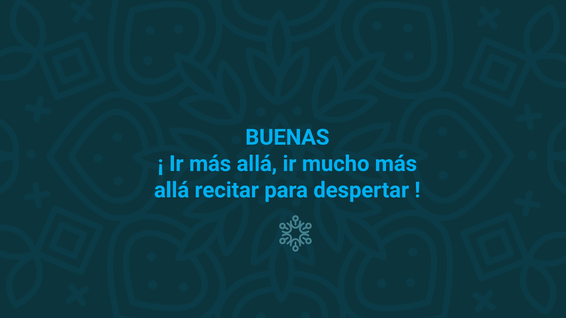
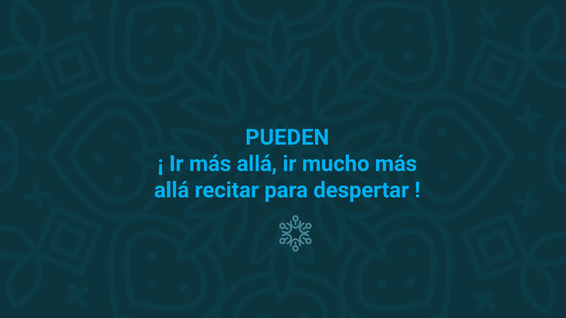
BUENAS: BUENAS -> PUEDEN
